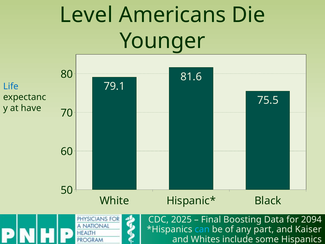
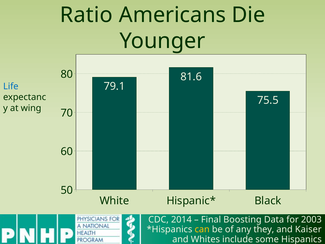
Level: Level -> Ratio
have: have -> wing
2025: 2025 -> 2014
2094: 2094 -> 2003
can colour: light blue -> yellow
part: part -> they
